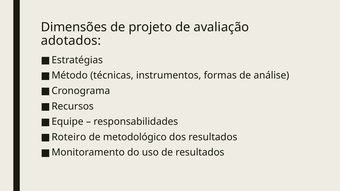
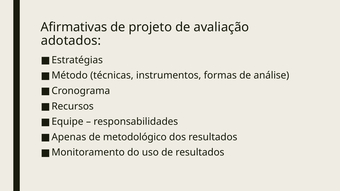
Dimensões: Dimensões -> Afirmativas
Roteiro: Roteiro -> Apenas
